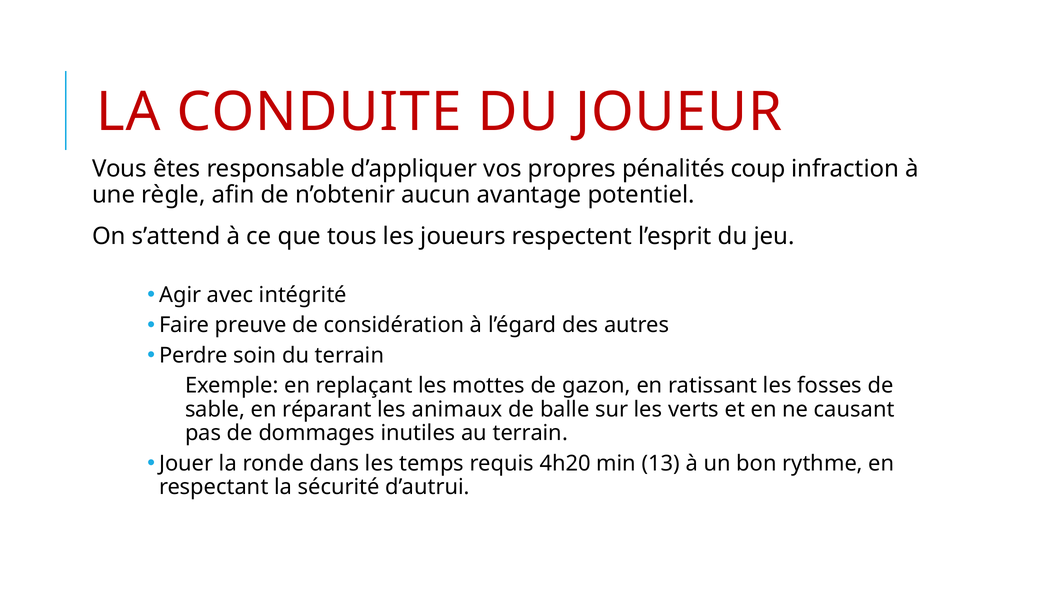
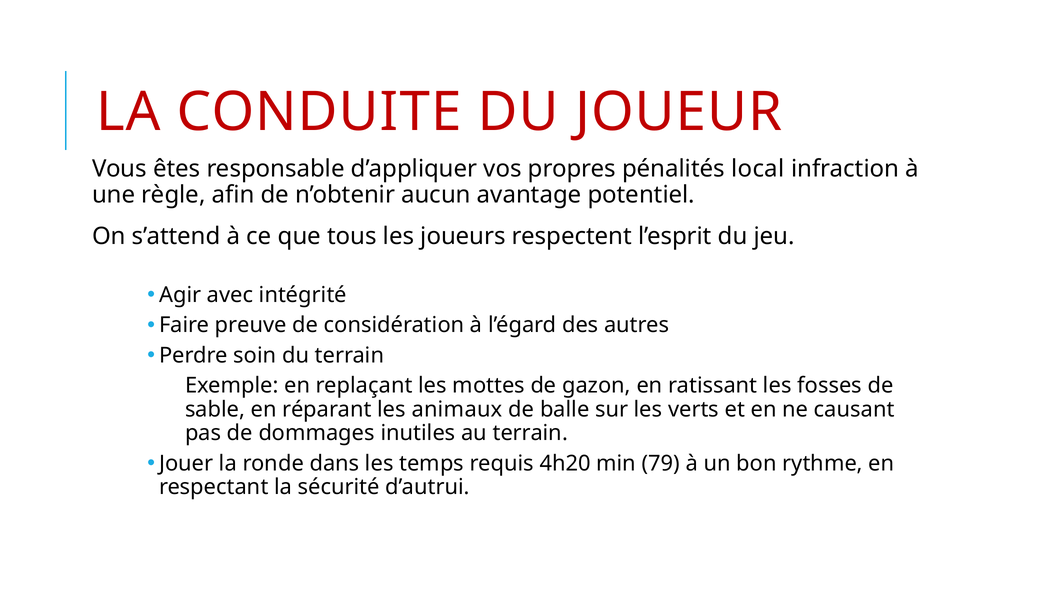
coup: coup -> local
13: 13 -> 79
